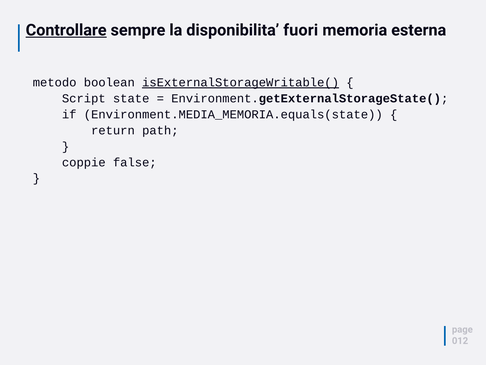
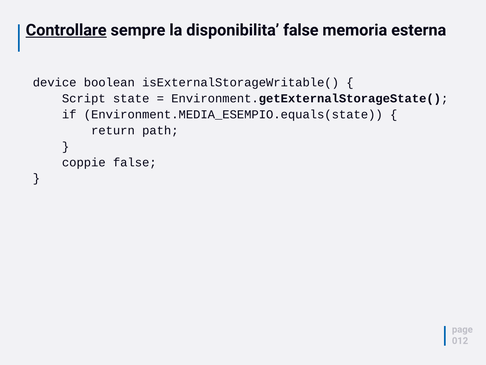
disponibilita fuori: fuori -> false
metodo: metodo -> device
isExternalStorageWritable( underline: present -> none
Environment.MEDIA_MEMORIA.equals(state: Environment.MEDIA_MEMORIA.equals(state -> Environment.MEDIA_ESEMPIO.equals(state
